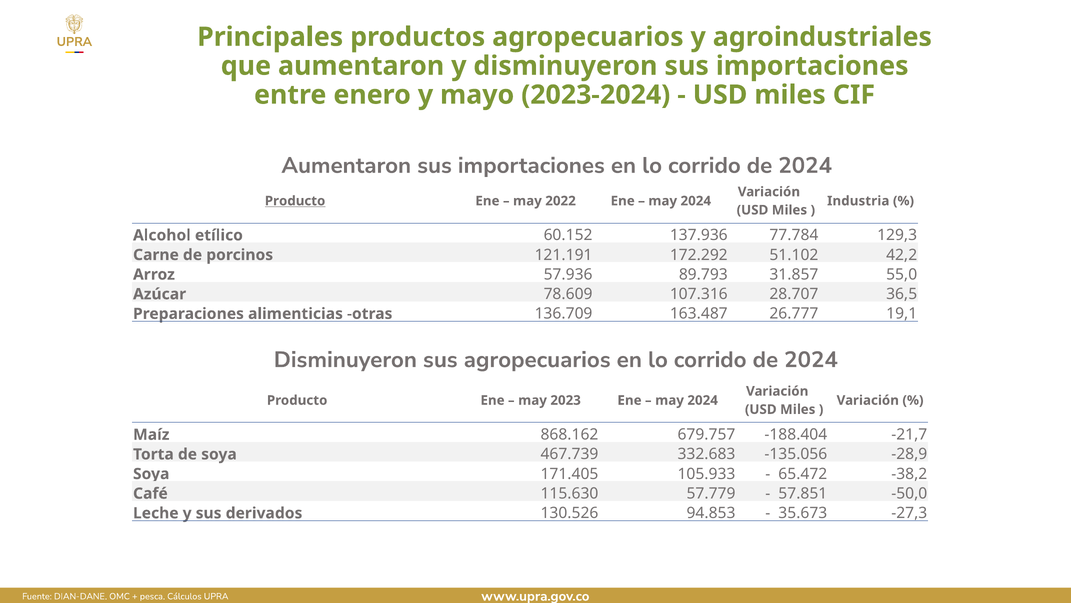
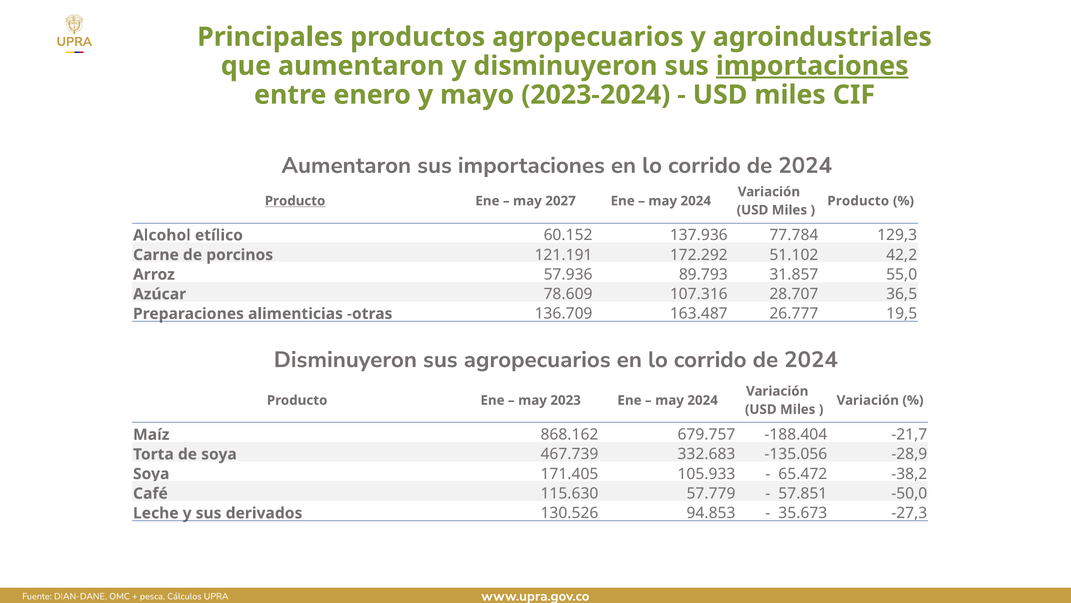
importaciones at (812, 66) underline: none -> present
2022: 2022 -> 2027
Industria at (858, 201): Industria -> Producto
19,1: 19,1 -> 19,5
